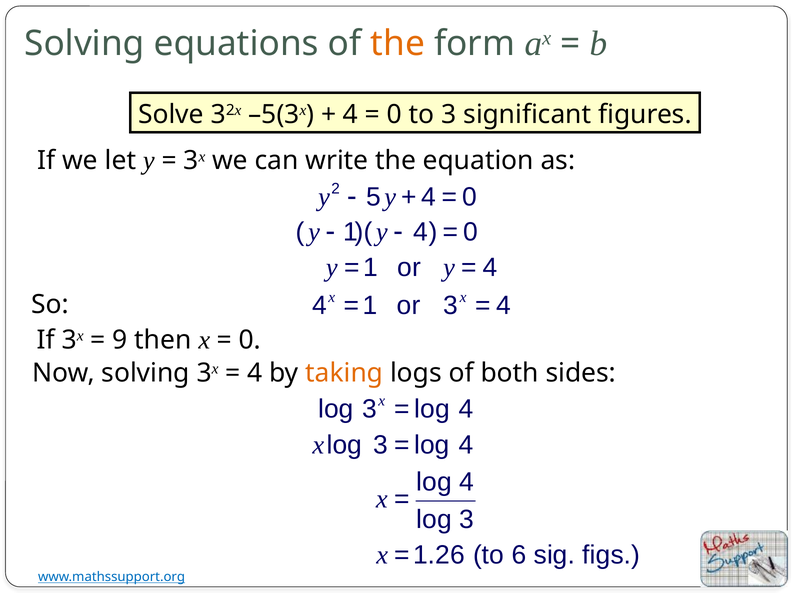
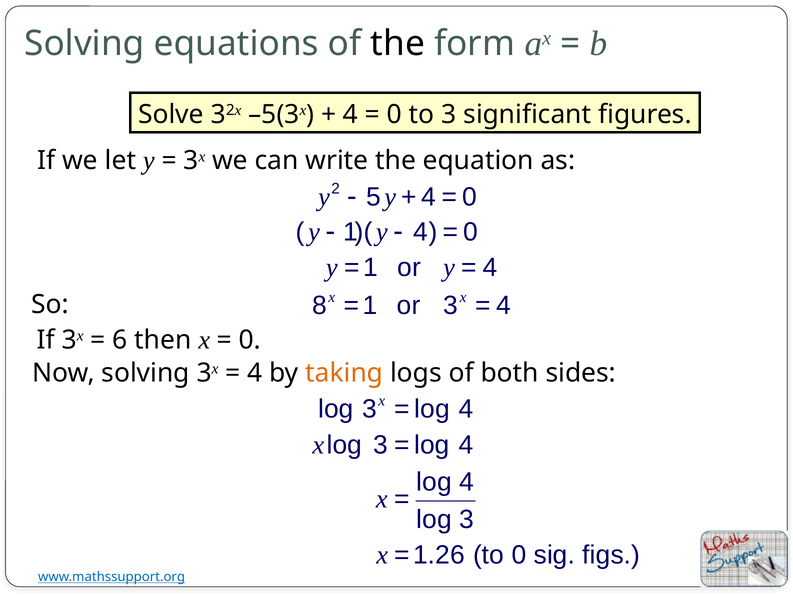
the at (398, 44) colour: orange -> black
So 4: 4 -> 8
9: 9 -> 6
to 6: 6 -> 0
